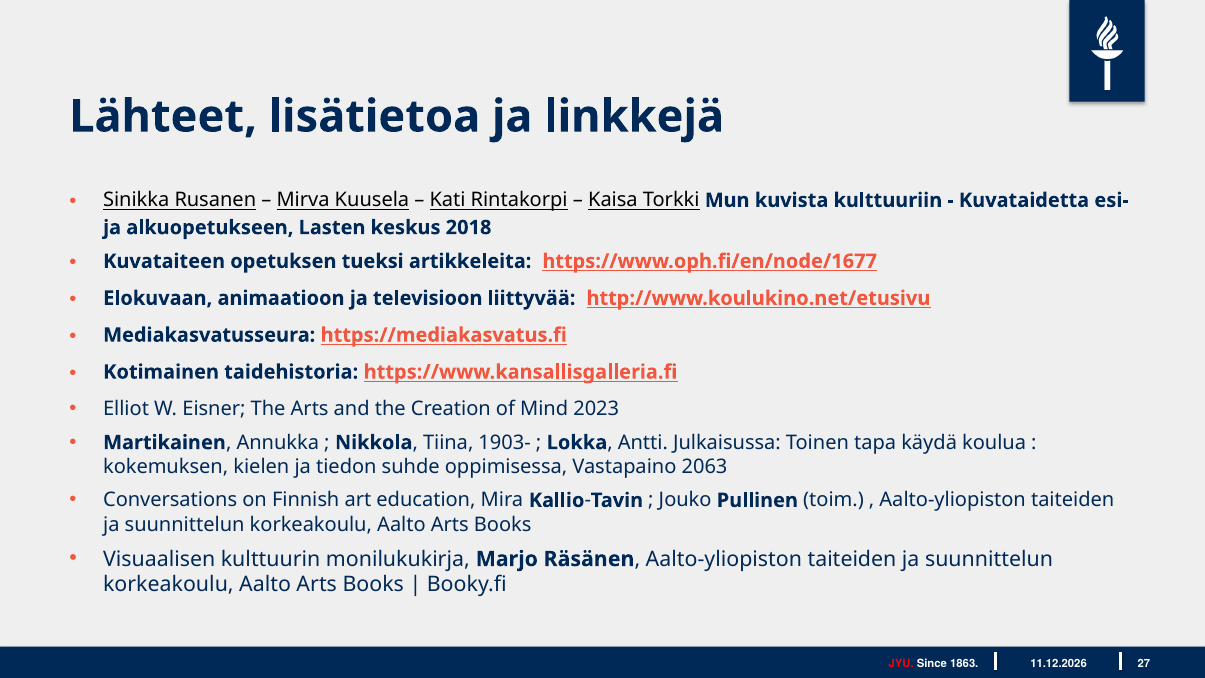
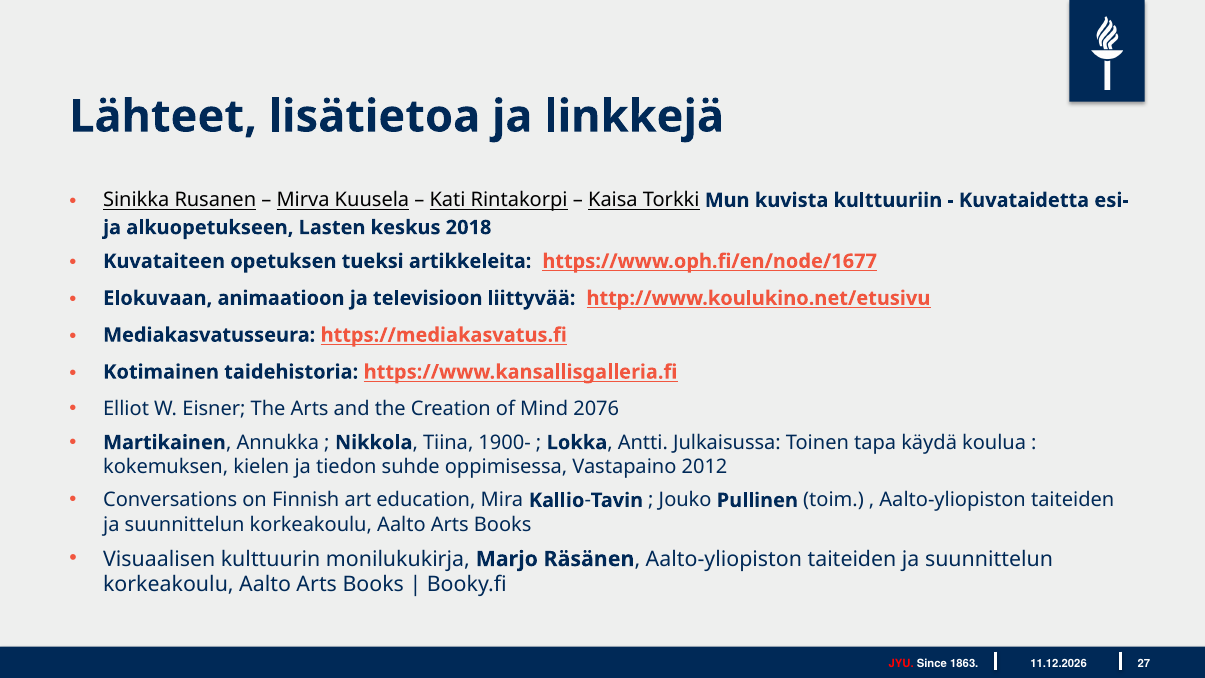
2023: 2023 -> 2076
1903-: 1903- -> 1900-
2063: 2063 -> 2012
